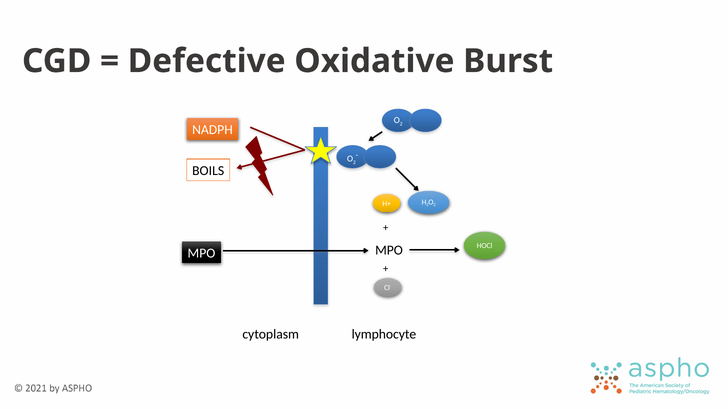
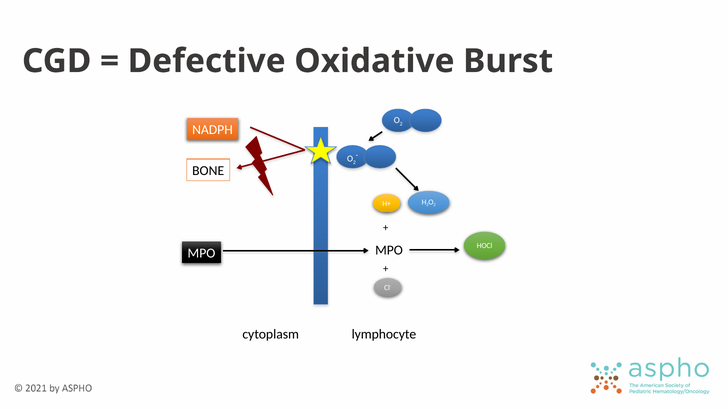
BOILS: BOILS -> BONE
